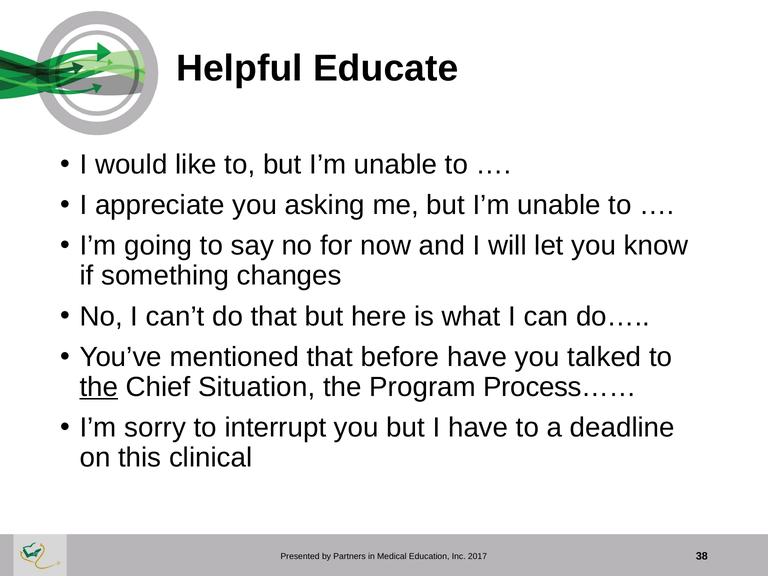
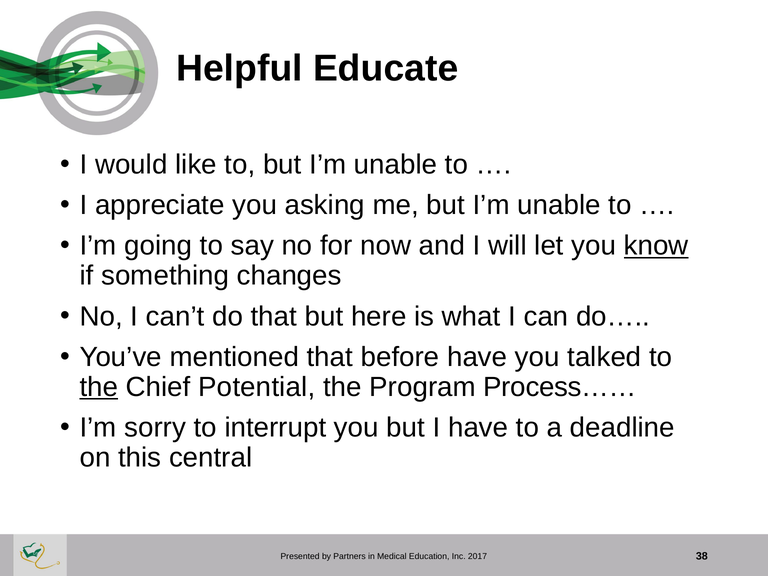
know underline: none -> present
Situation: Situation -> Potential
clinical: clinical -> central
